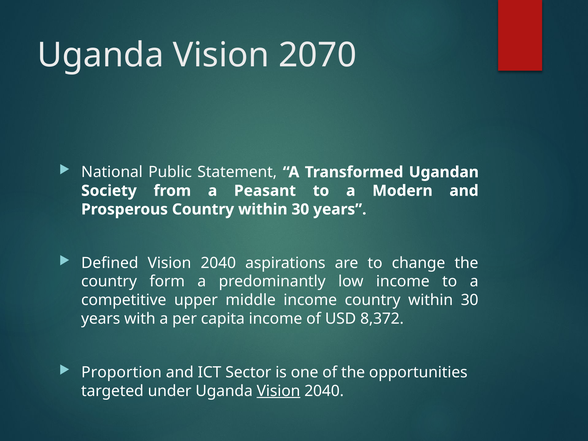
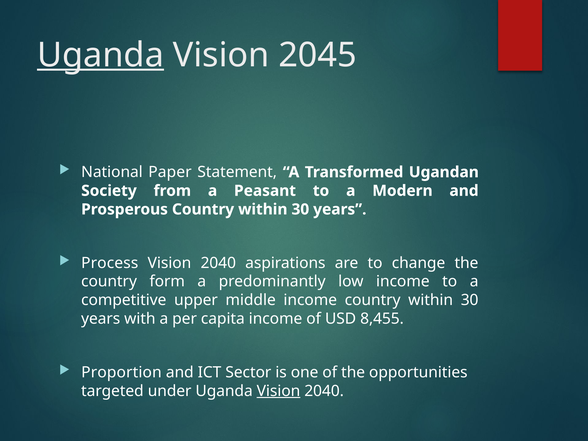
Uganda at (100, 55) underline: none -> present
2070: 2070 -> 2045
Public: Public -> Paper
Defined: Defined -> Process
8,372: 8,372 -> 8,455
